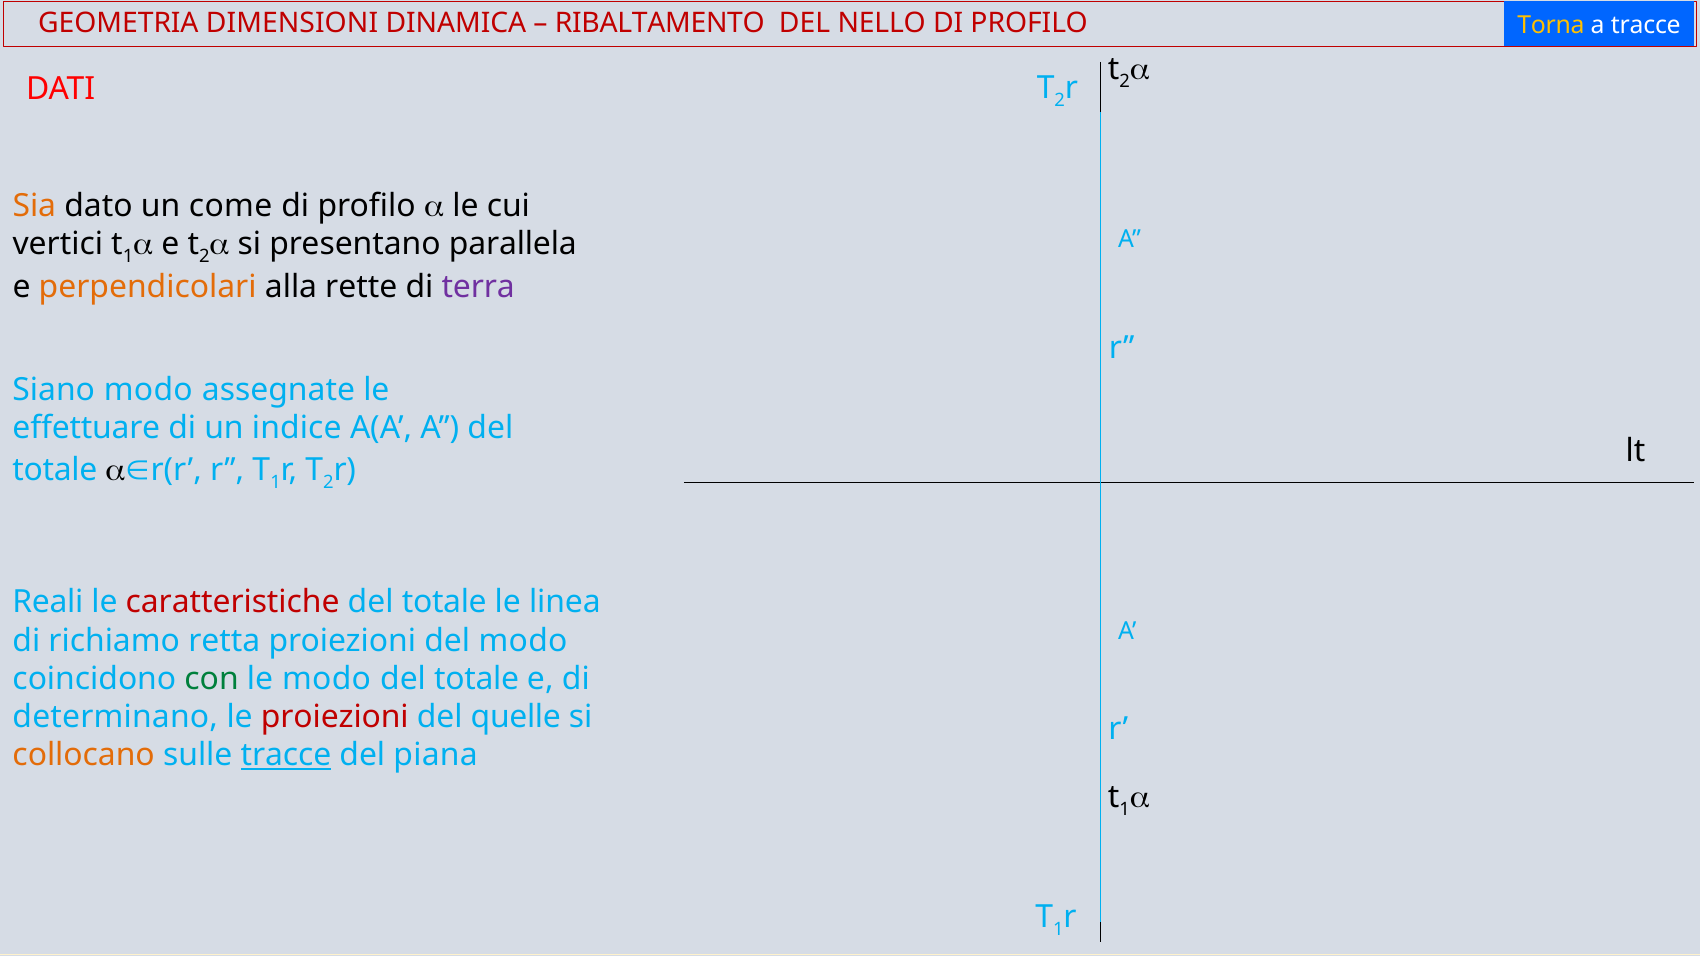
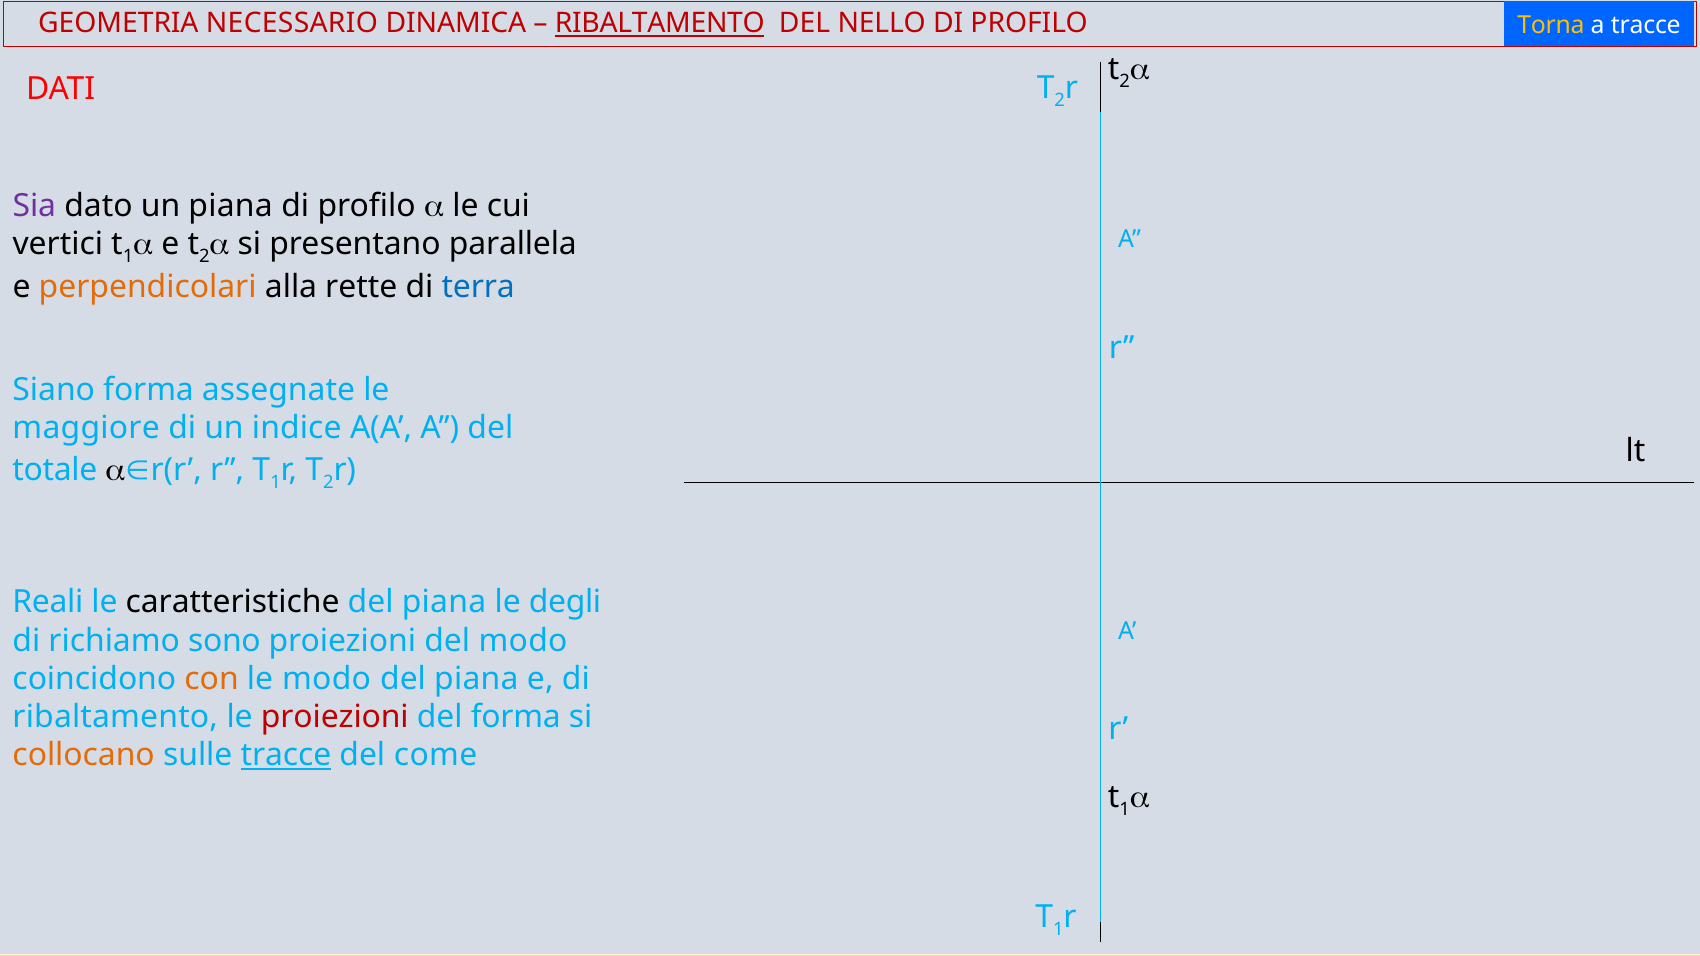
DIMENSIONI: DIMENSIONI -> NECESSARIO
RIBALTAMENTO at (660, 24) underline: none -> present
Sia colour: orange -> purple
un come: come -> piana
terra colour: purple -> blue
Siano modo: modo -> forma
effettuare: effettuare -> maggiore
caratteristiche colour: red -> black
totale at (444, 602): totale -> piana
linea: linea -> degli
retta: retta -> sono
con colour: green -> orange
totale at (477, 679): totale -> piana
determinano at (115, 717): determinano -> ribaltamento
del quelle: quelle -> forma
piana: piana -> come
